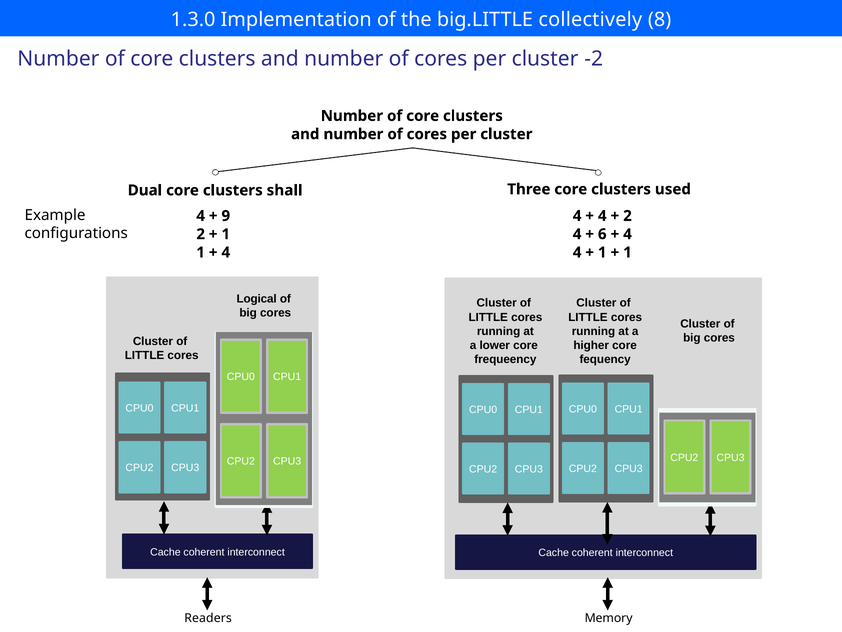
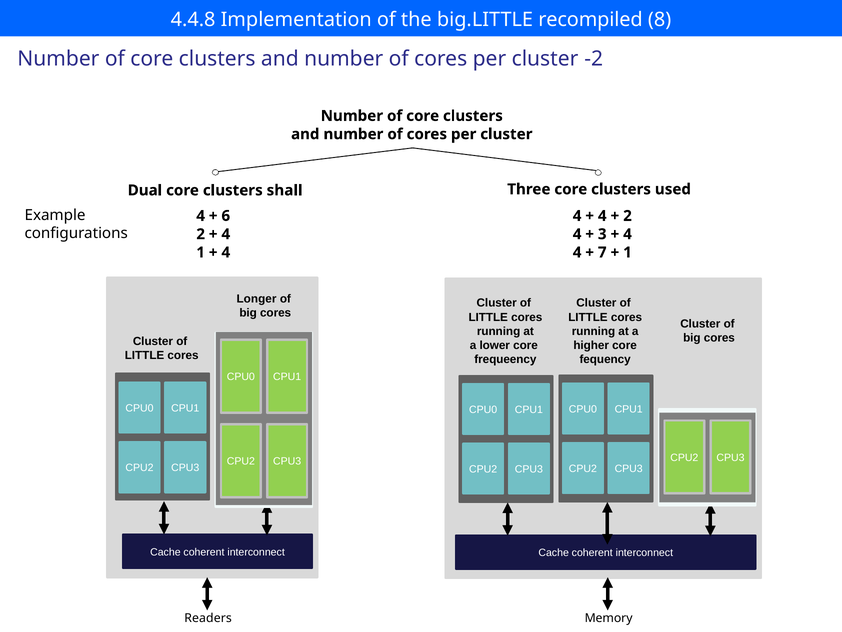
1.3.0: 1.3.0 -> 4.4.8
collectively: collectively -> recompiled
9: 9 -> 6
1 at (226, 234): 1 -> 4
6: 6 -> 3
1 at (602, 252): 1 -> 7
Logical: Logical -> Longer
